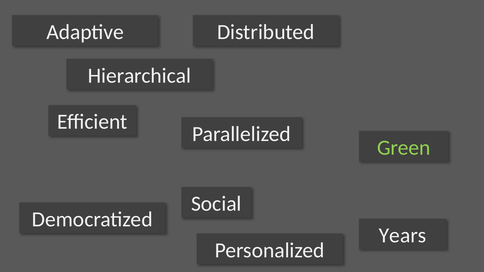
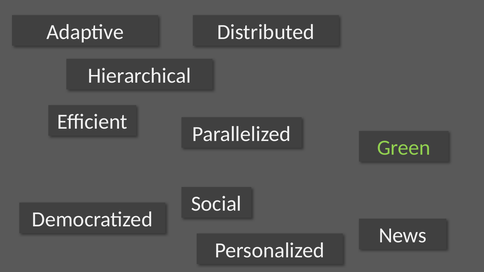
Years: Years -> News
